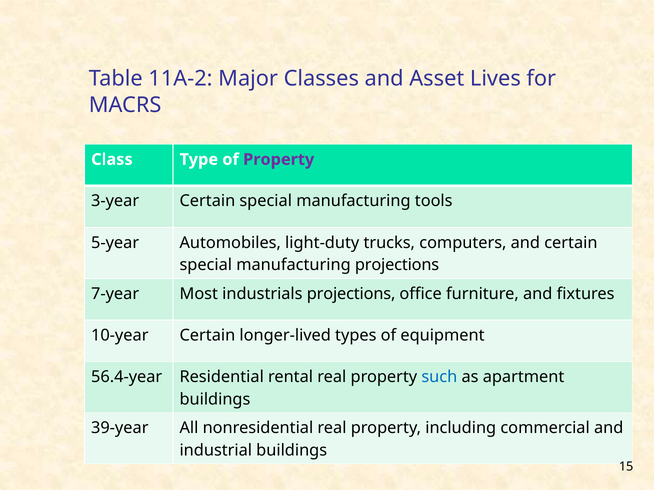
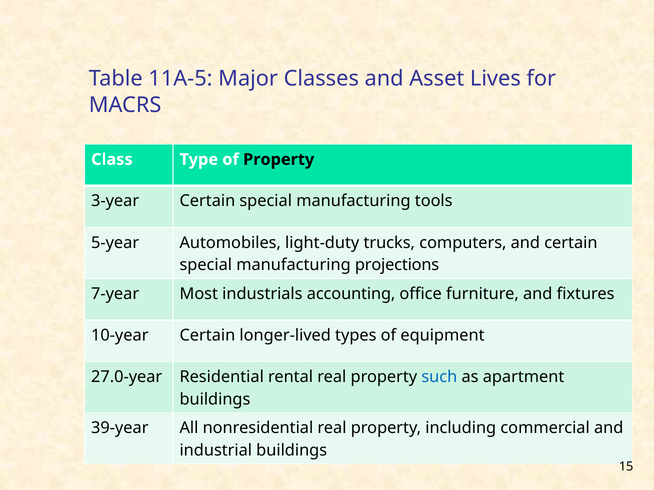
11A-2: 11A-2 -> 11A-5
Property at (279, 160) colour: purple -> black
industrials projections: projections -> accounting
56.4-year: 56.4-year -> 27.0-year
